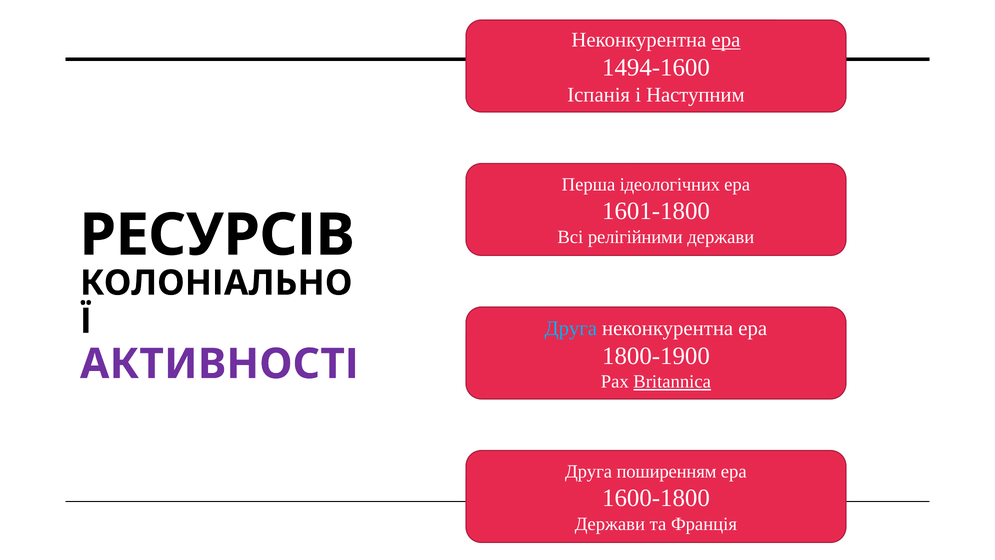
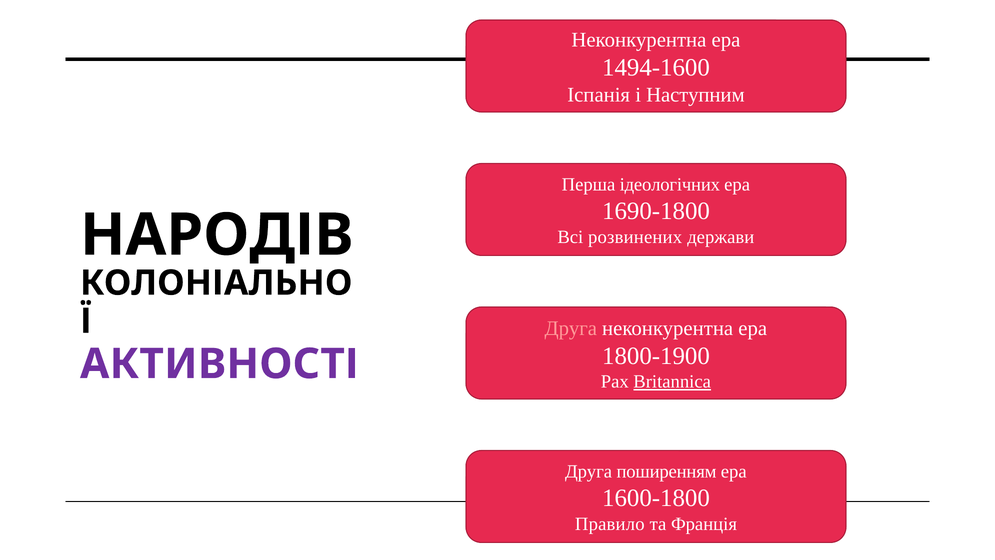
ера at (726, 40) underline: present -> none
1601-1800: 1601-1800 -> 1690-1800
РЕСУРСІВ: РЕСУРСІВ -> НАРОДІВ
релігійними: релігійними -> розвинених
Друга at (571, 328) colour: light blue -> pink
Держави at (610, 524): Держави -> Правило
